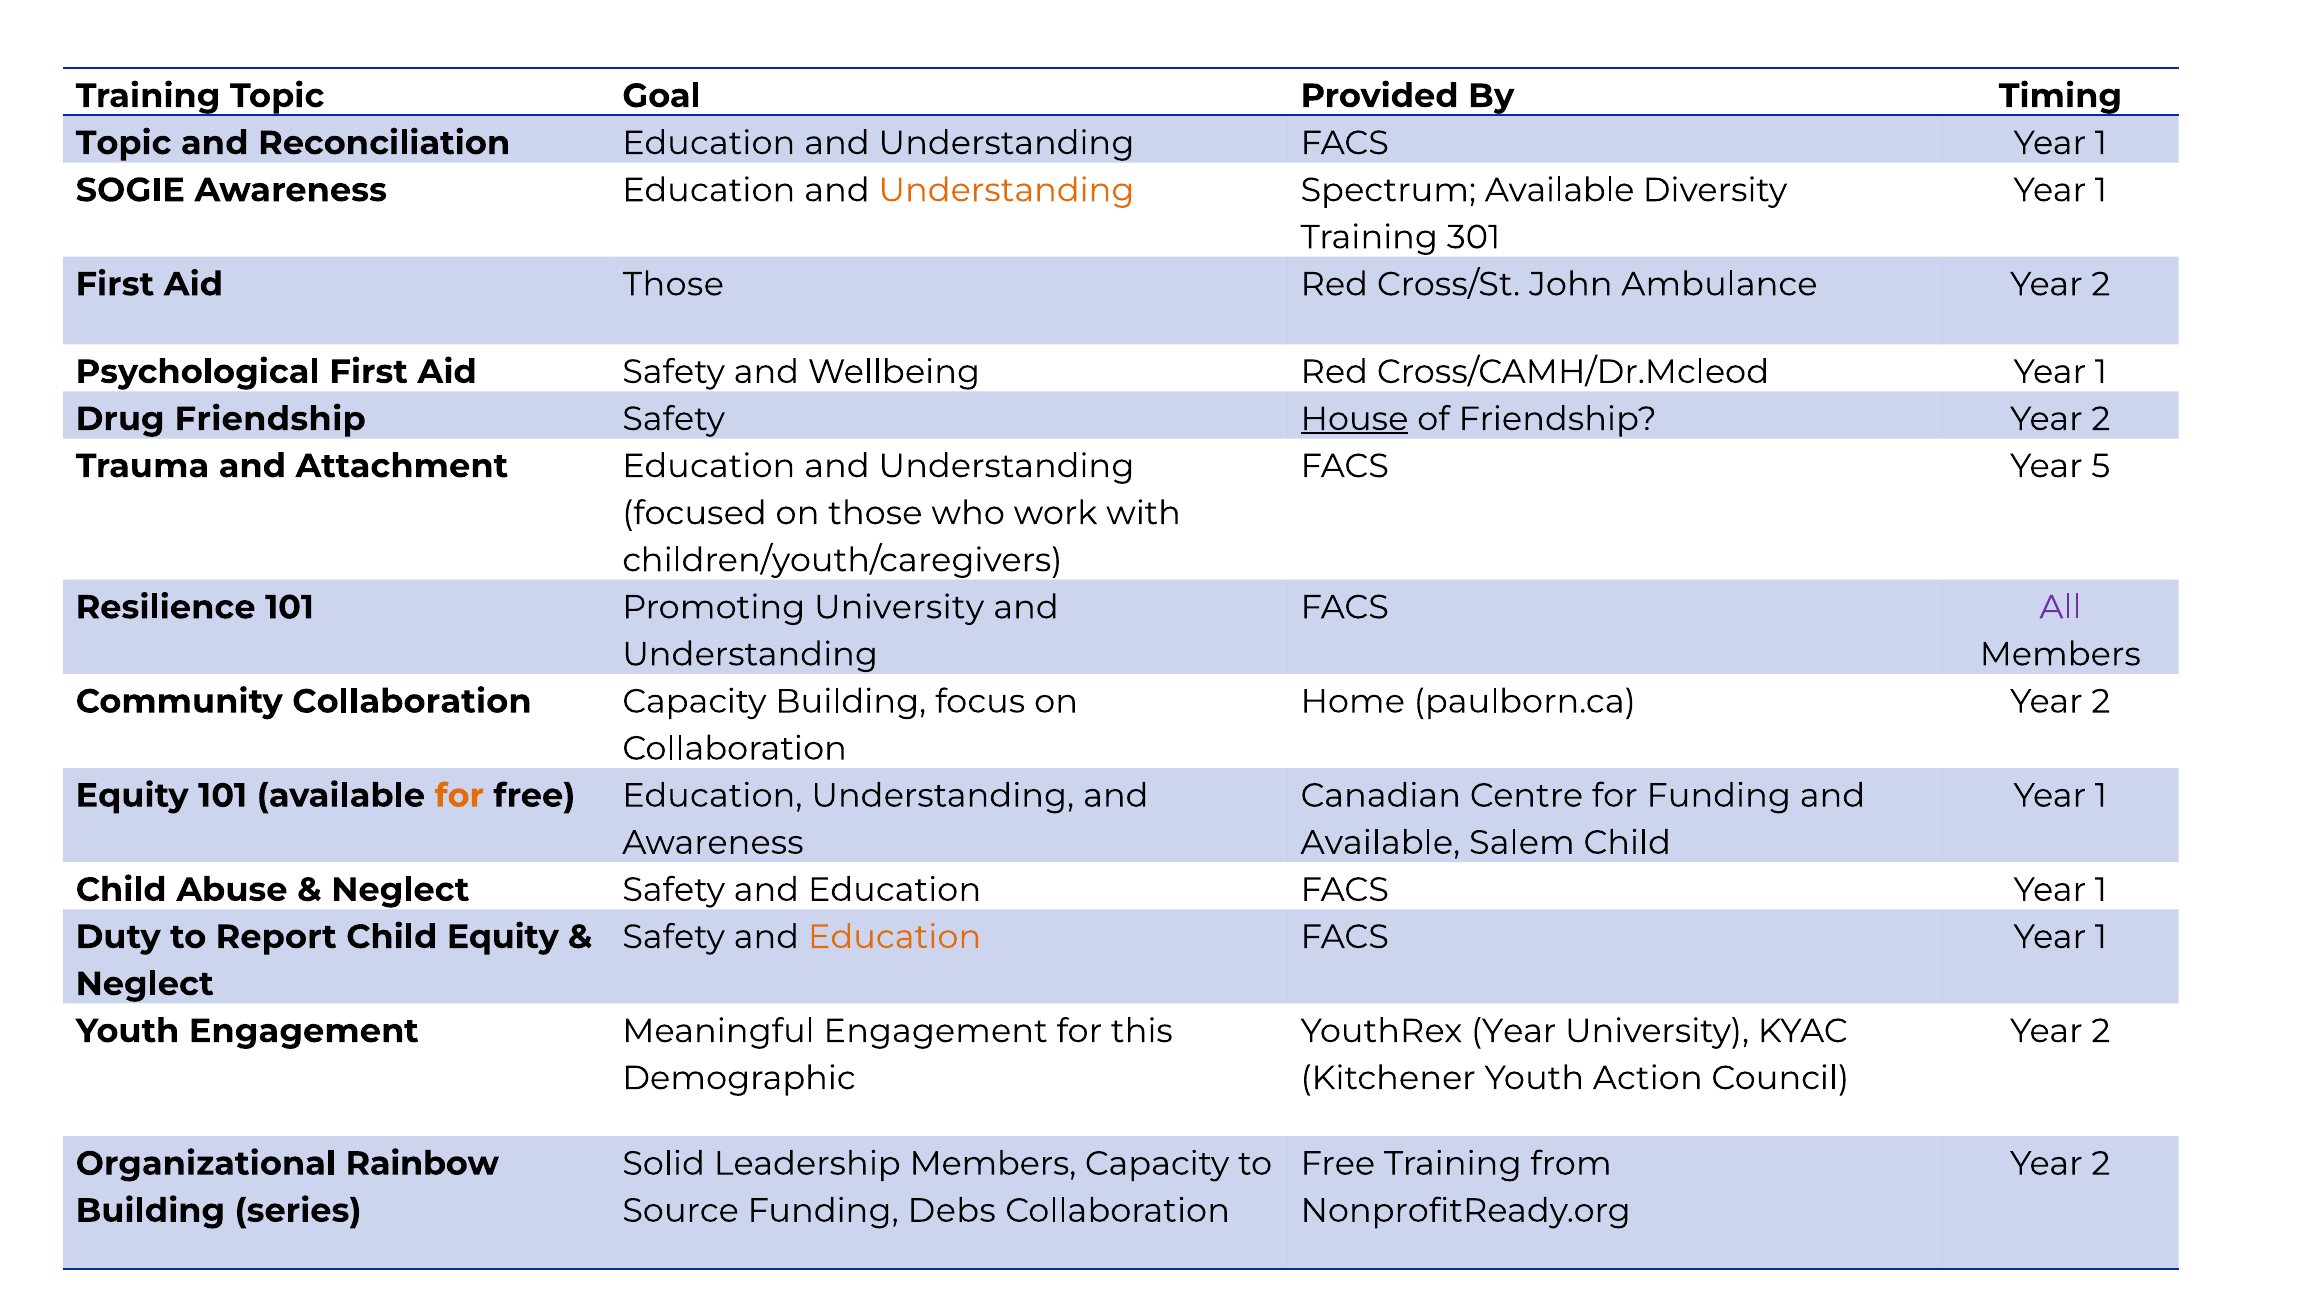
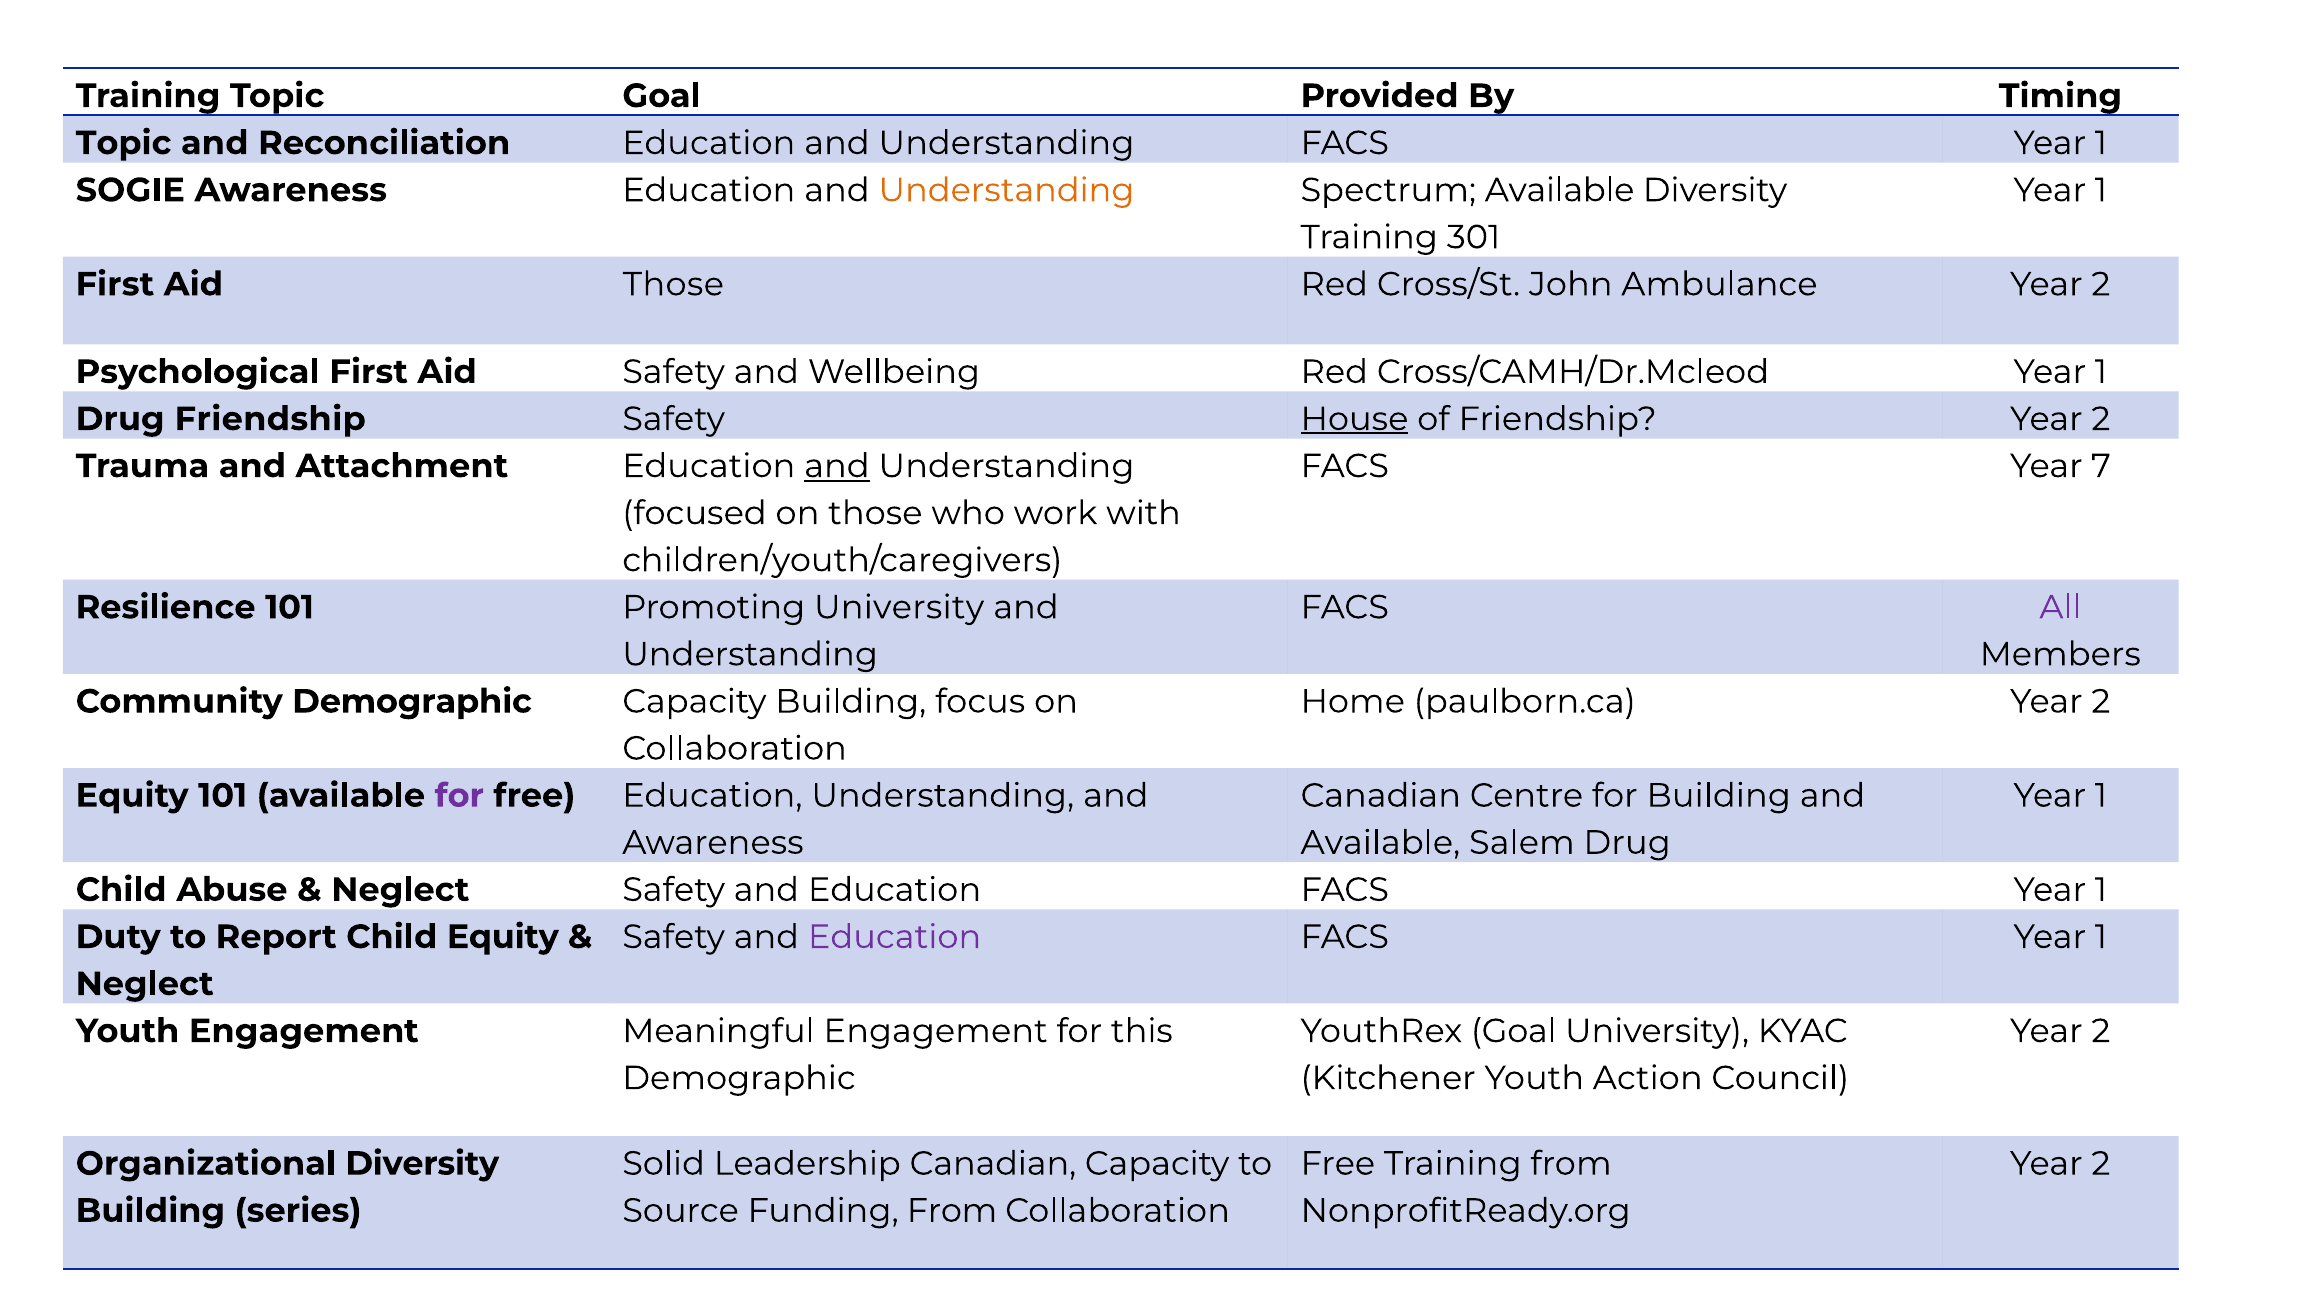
and at (837, 466) underline: none -> present
5: 5 -> 7
Community Collaboration: Collaboration -> Demographic
for at (459, 795) colour: orange -> purple
for Funding: Funding -> Building
Salem Child: Child -> Drug
Education at (895, 937) colour: orange -> purple
YouthRex Year: Year -> Goal
Organizational Rainbow: Rainbow -> Diversity
Leadership Members: Members -> Canadian
Funding Debs: Debs -> From
